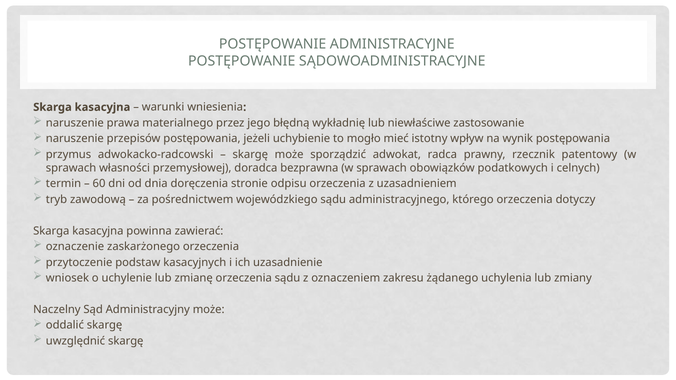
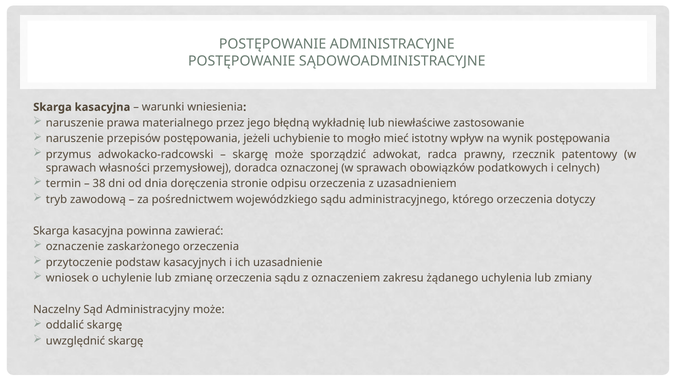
bezprawna: bezprawna -> oznaczonej
60: 60 -> 38
